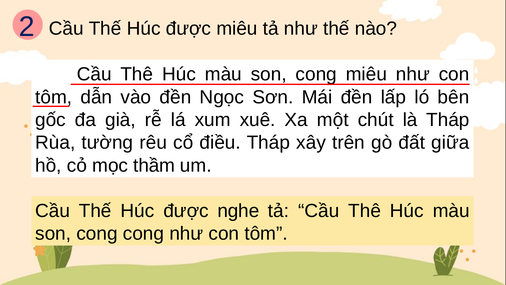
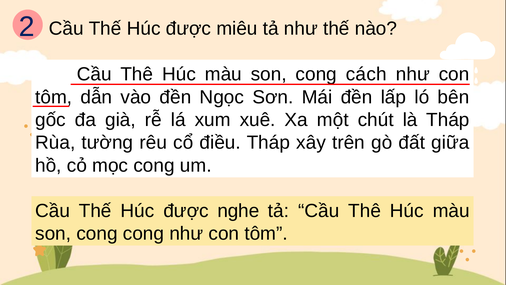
cong miêu: miêu -> cách
mọc thầm: thầm -> cong
